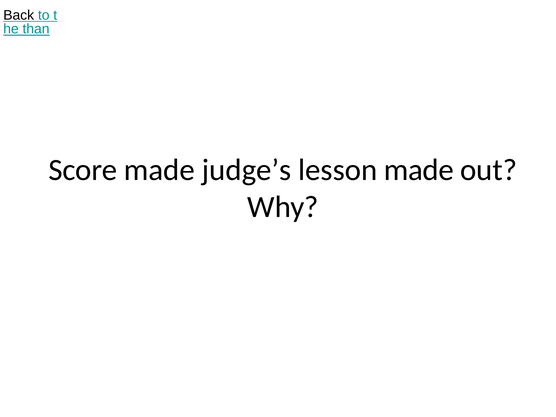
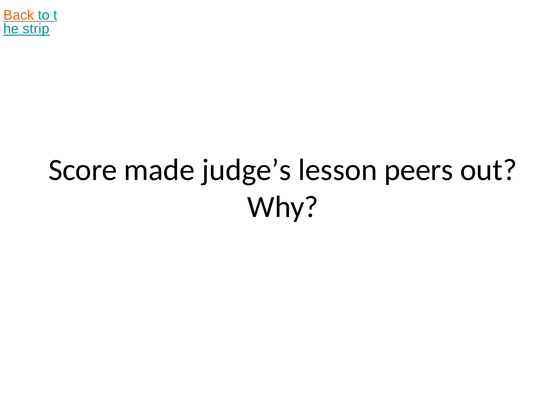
Back colour: black -> orange
than: than -> strip
lesson made: made -> peers
